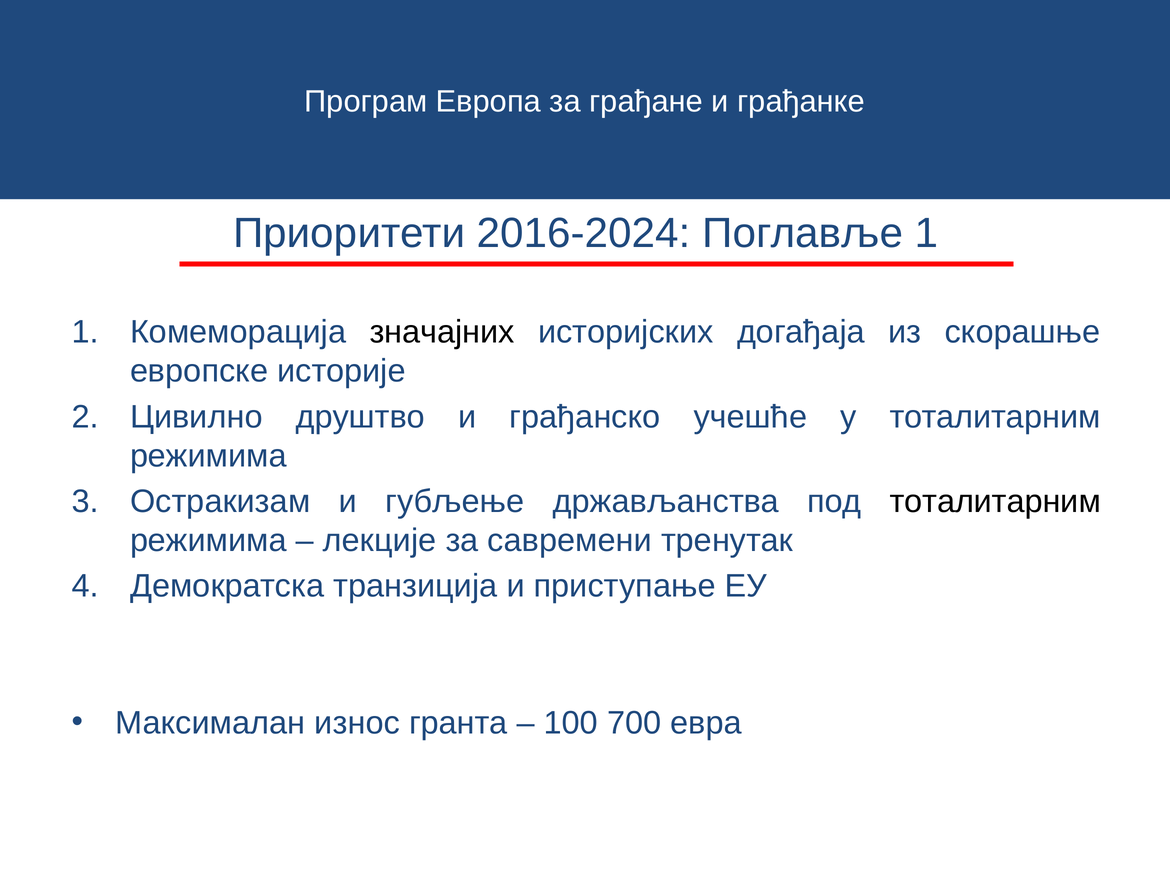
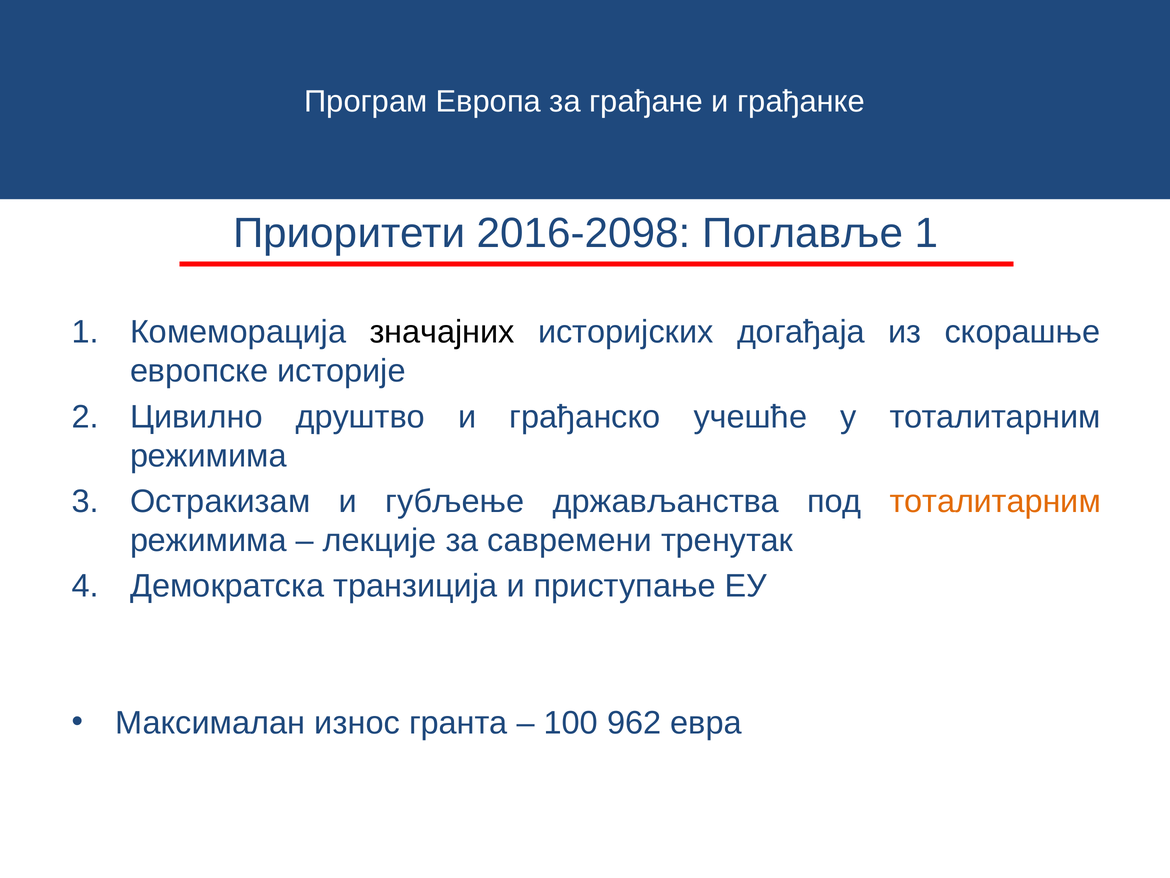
2016-2024: 2016-2024 -> 2016-2098
тоталитарним at (995, 501) colour: black -> orange
700: 700 -> 962
